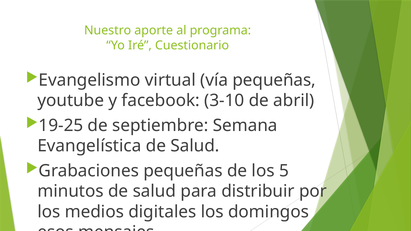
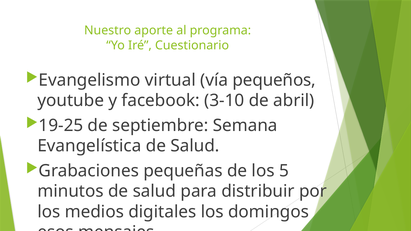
vía pequeñas: pequeñas -> pequeños
